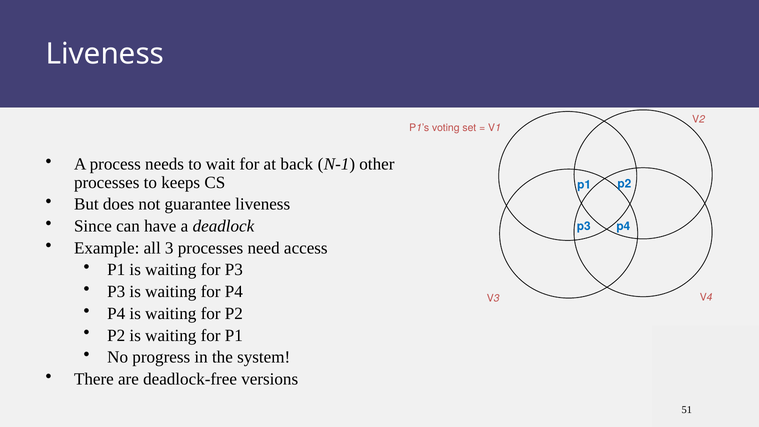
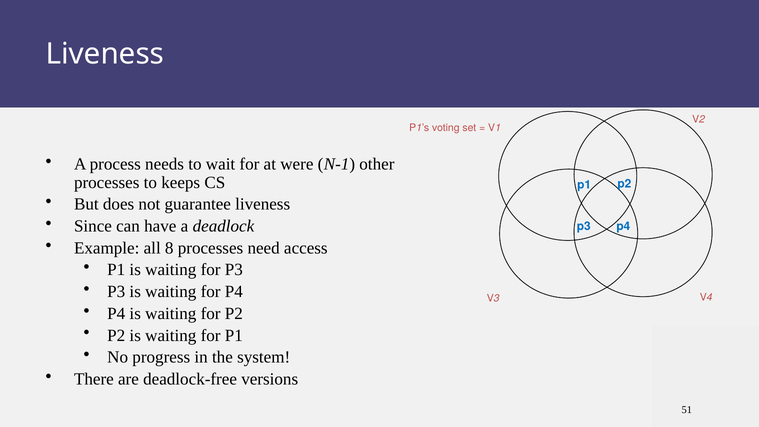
back: back -> were
3: 3 -> 8
